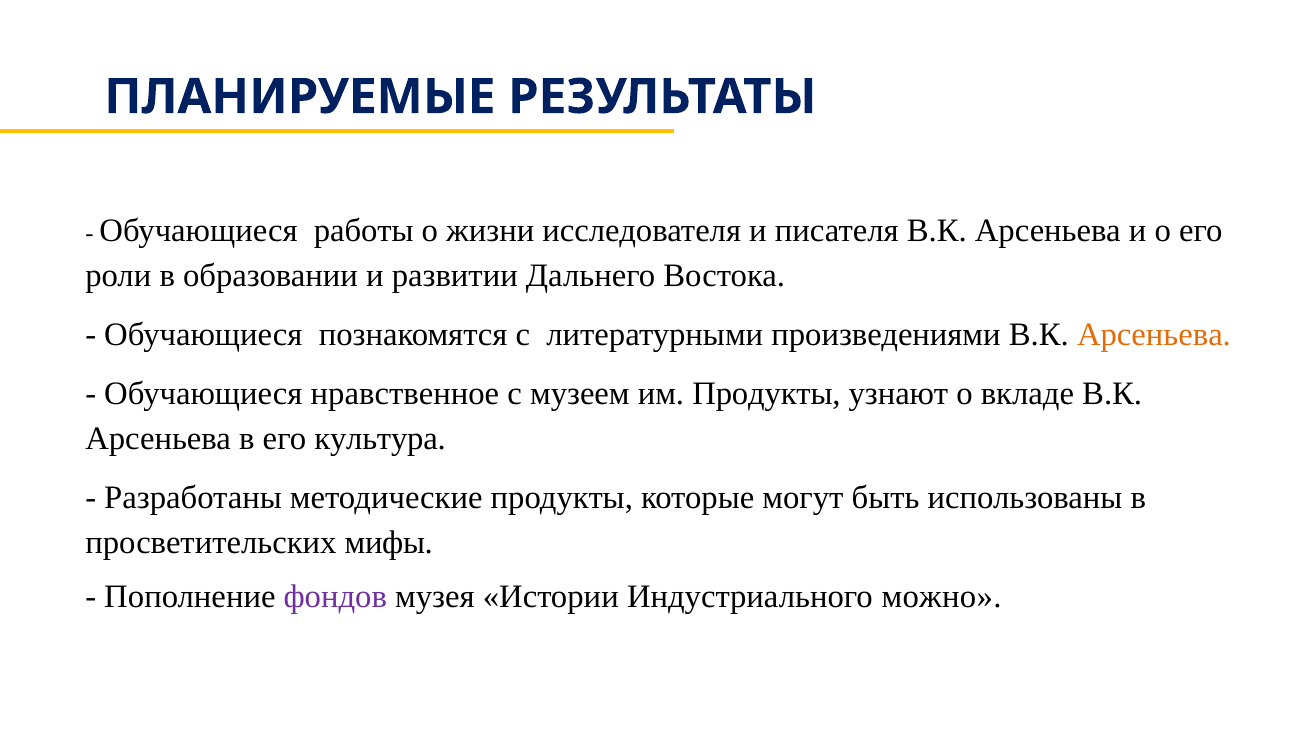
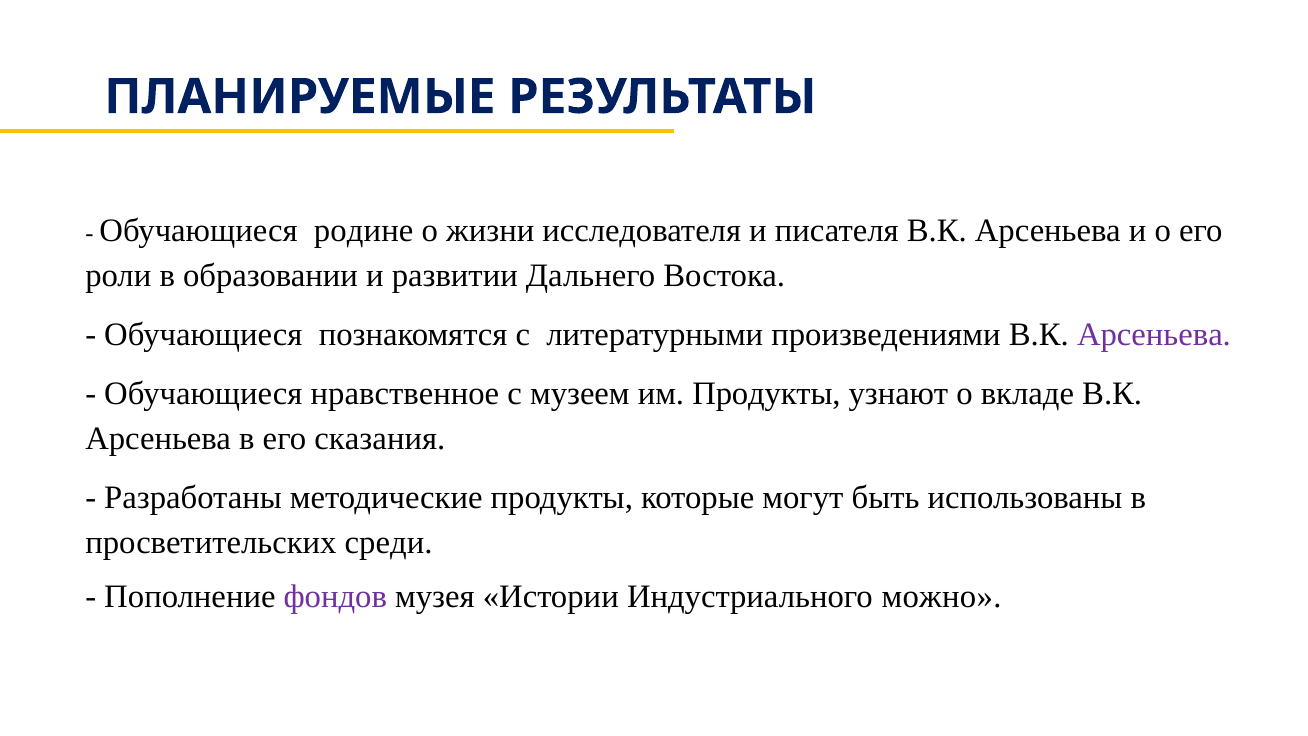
работы: работы -> родине
Арсеньева at (1154, 335) colour: orange -> purple
культура: культура -> сказания
мифы: мифы -> среди
